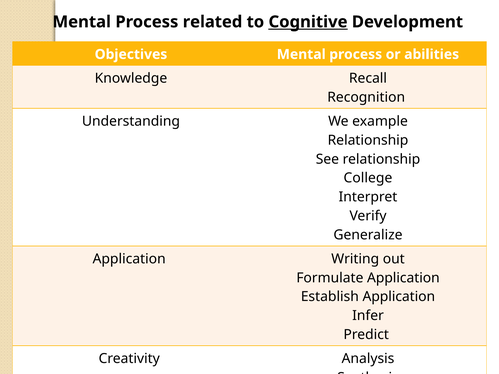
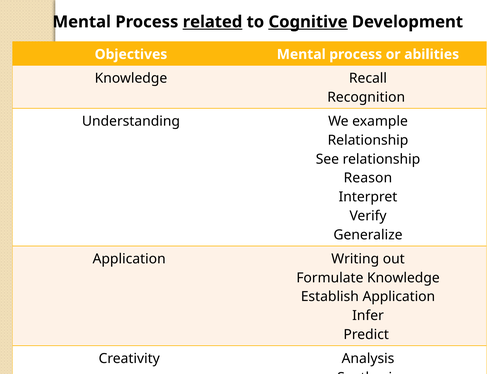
related underline: none -> present
College: College -> Reason
Formulate Application: Application -> Knowledge
